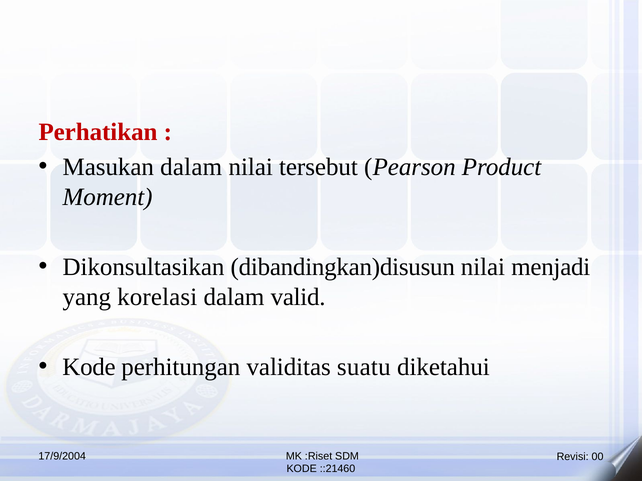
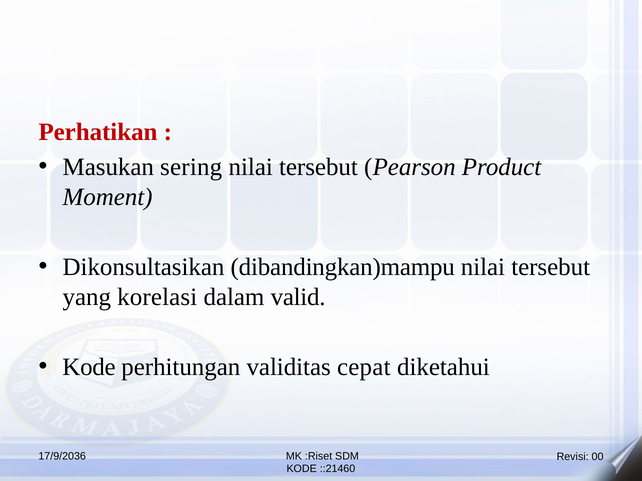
Masukan dalam: dalam -> sering
dibandingkan)disusun: dibandingkan)disusun -> dibandingkan)mampu
menjadi at (551, 267): menjadi -> tersebut
suatu: suatu -> cepat
17/9/2004: 17/9/2004 -> 17/9/2036
